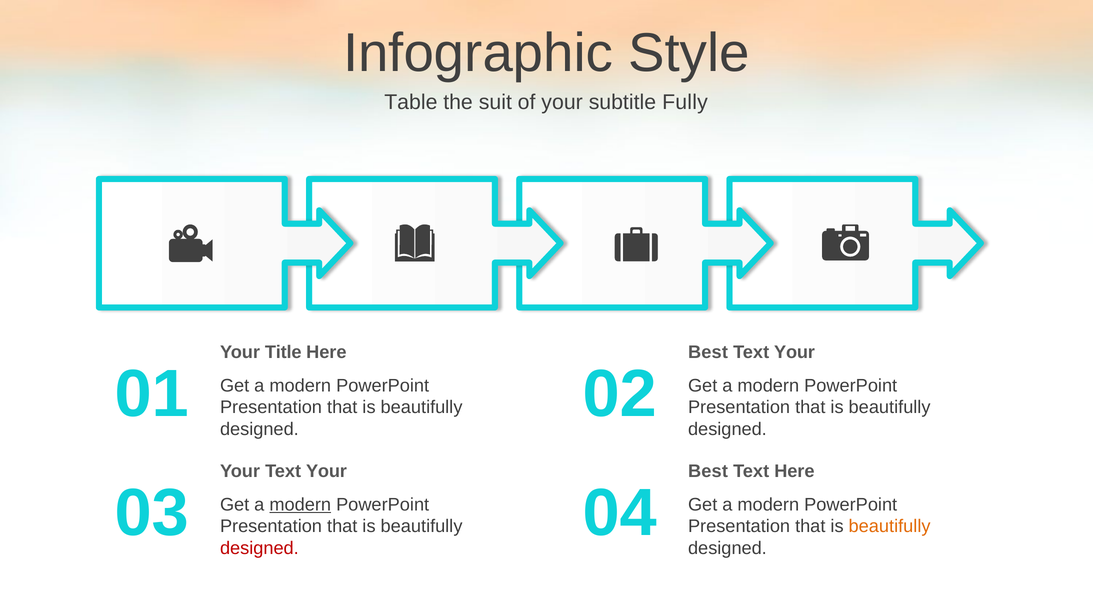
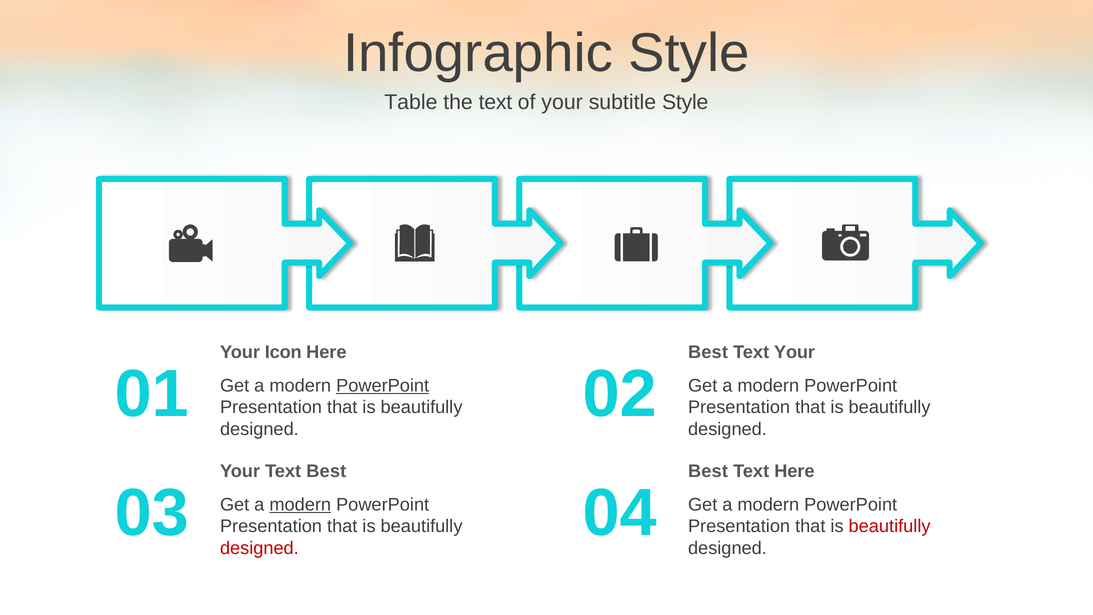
the suit: suit -> text
subtitle Fully: Fully -> Style
Title: Title -> Icon
PowerPoint at (383, 385) underline: none -> present
Your Text Your: Your -> Best
beautifully at (890, 526) colour: orange -> red
